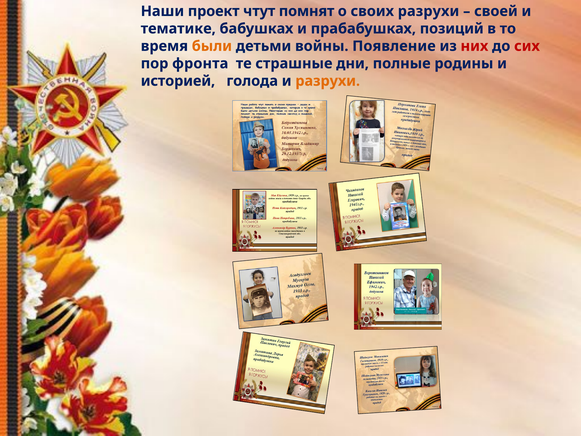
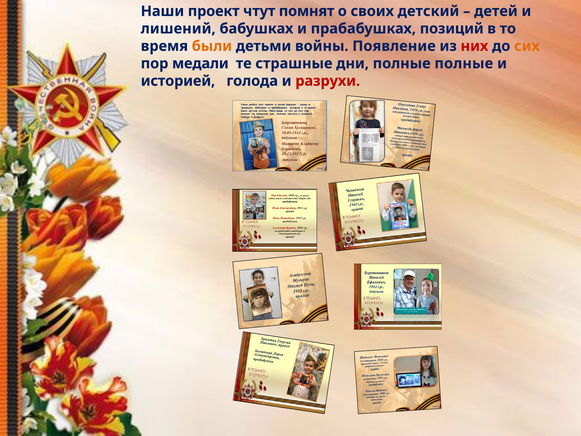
своих разрухи: разрухи -> детский
своей: своей -> детей
тематике: тематике -> лишений
сих colour: red -> orange
фронта: фронта -> медали
полные родины: родины -> полные
разрухи at (328, 81) colour: orange -> red
